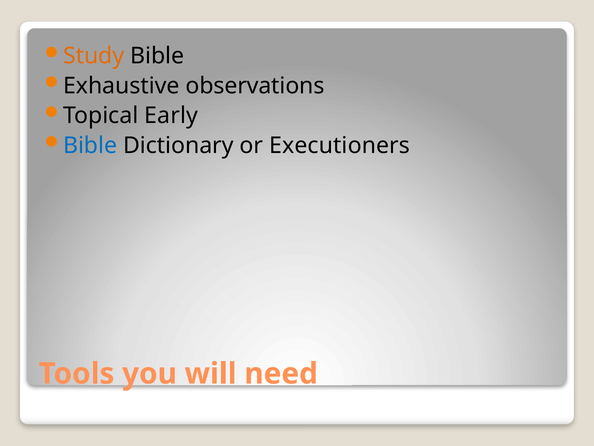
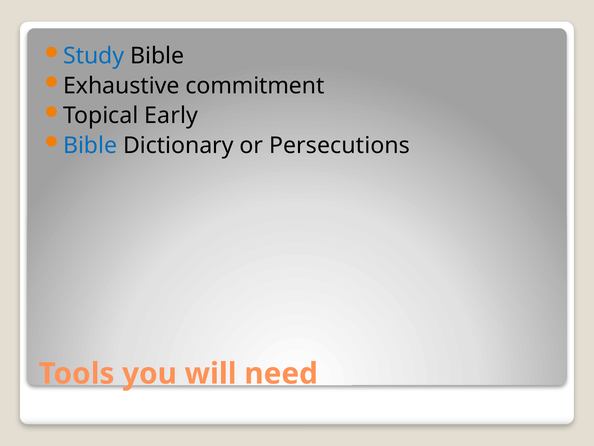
Study colour: orange -> blue
observations: observations -> commitment
Executioners: Executioners -> Persecutions
